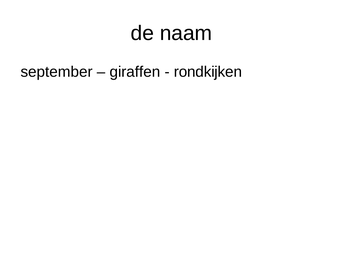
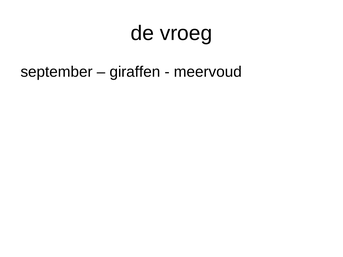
naam: naam -> vroeg
rondkijken: rondkijken -> meervoud
